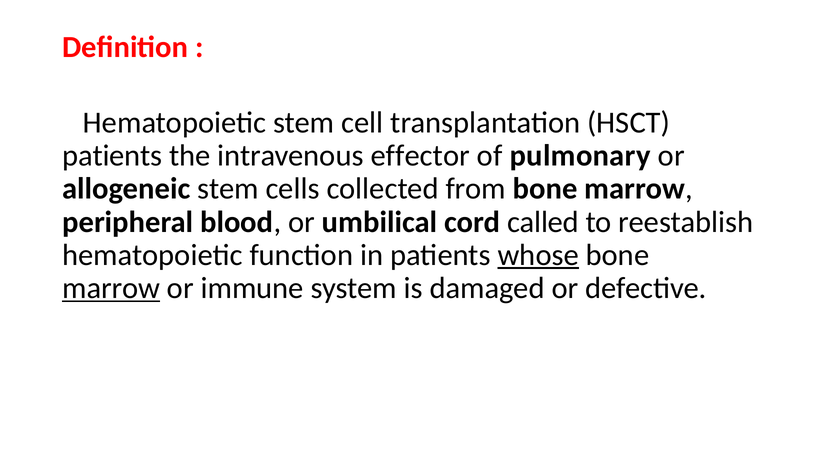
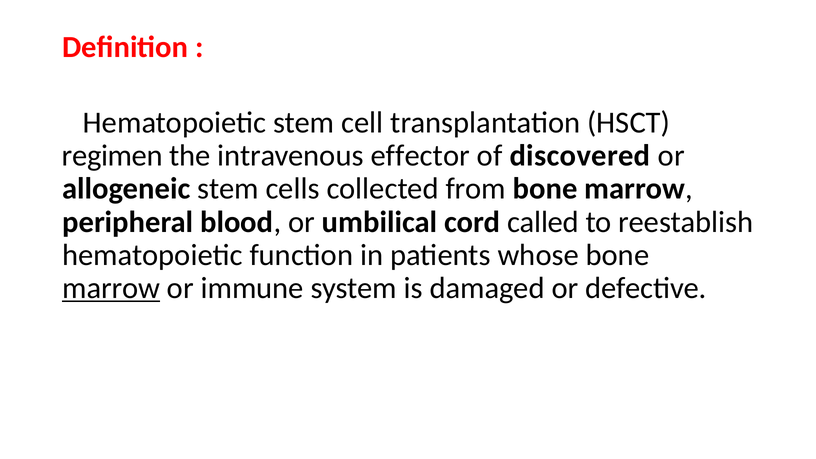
patients at (112, 156): patients -> regimen
pulmonary: pulmonary -> discovered
whose underline: present -> none
